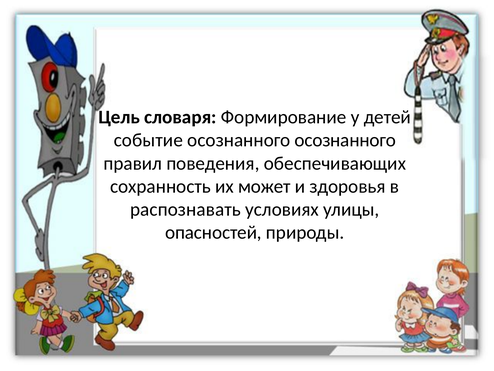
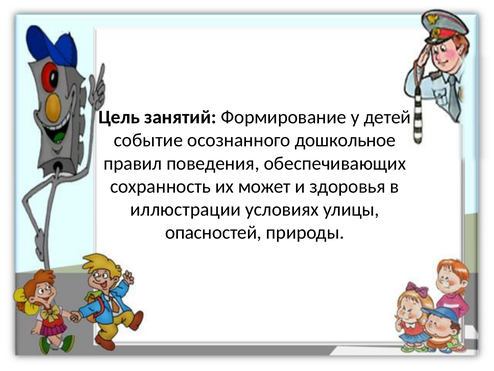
словаря: словаря -> занятий
осознанного осознанного: осознанного -> дошкольное
распознавать: распознавать -> иллюстрации
